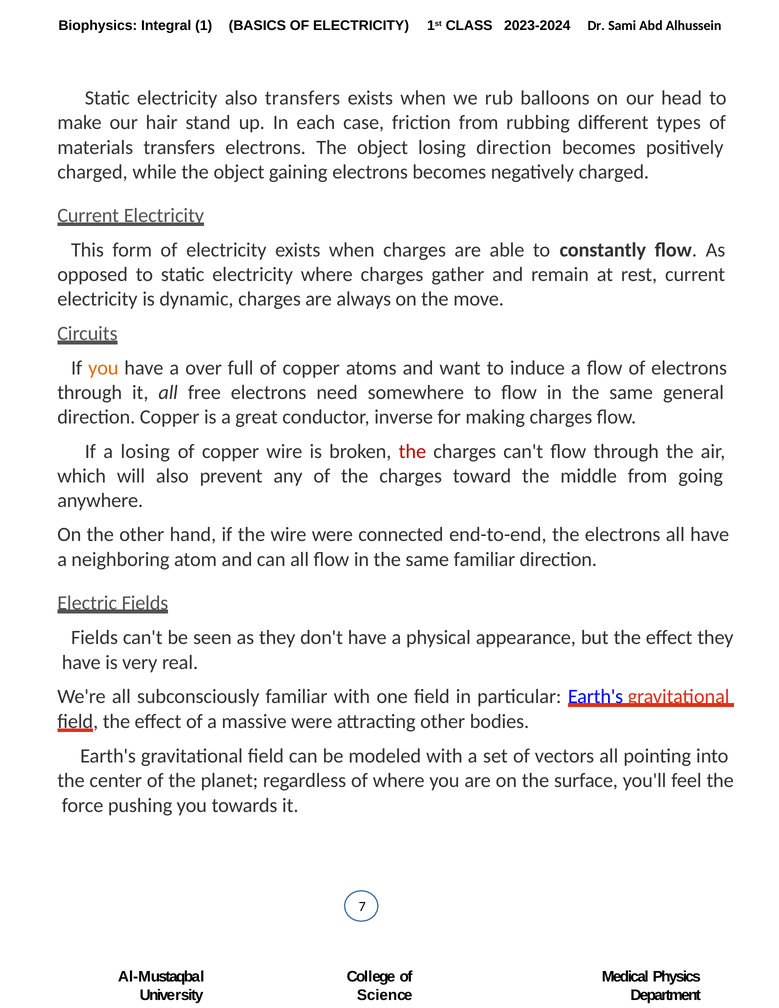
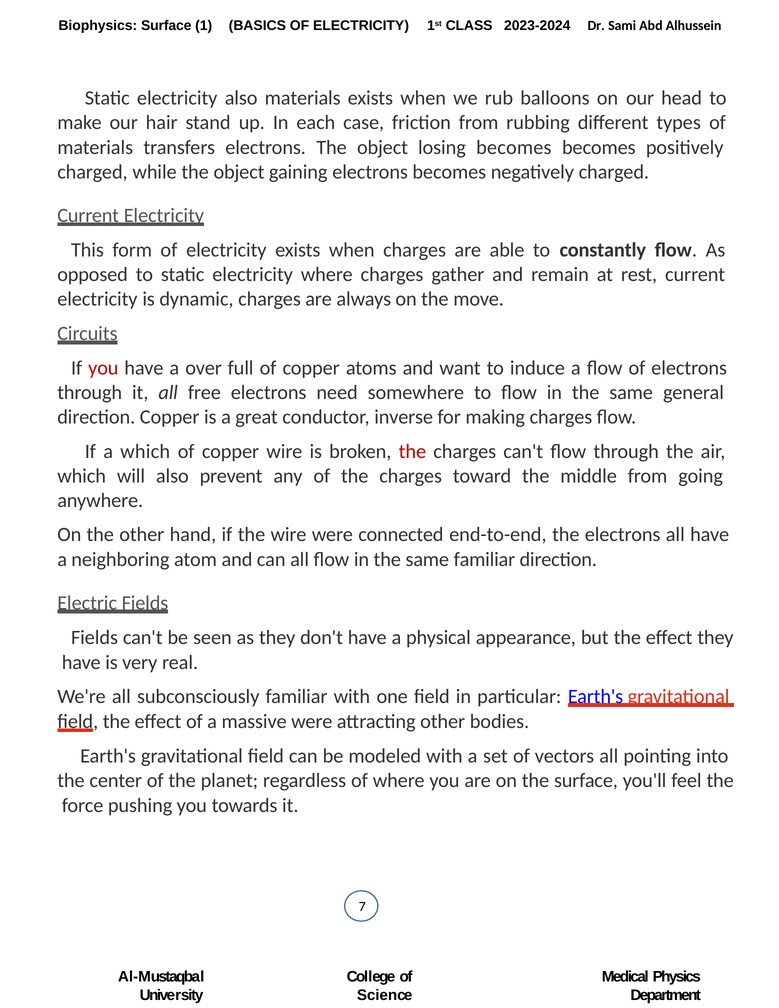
Biophysics Integral: Integral -> Surface
also transfers: transfers -> materials
losing direction: direction -> becomes
you at (103, 368) colour: orange -> red
a losing: losing -> which
